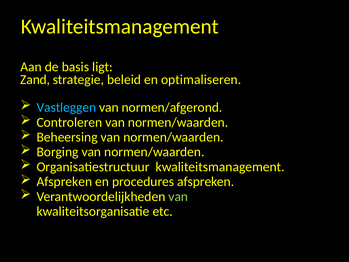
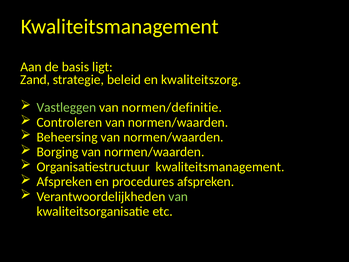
optimaliseren: optimaliseren -> kwaliteitszorg
Vastleggen colour: light blue -> light green
normen/afgerond: normen/afgerond -> normen/definitie
